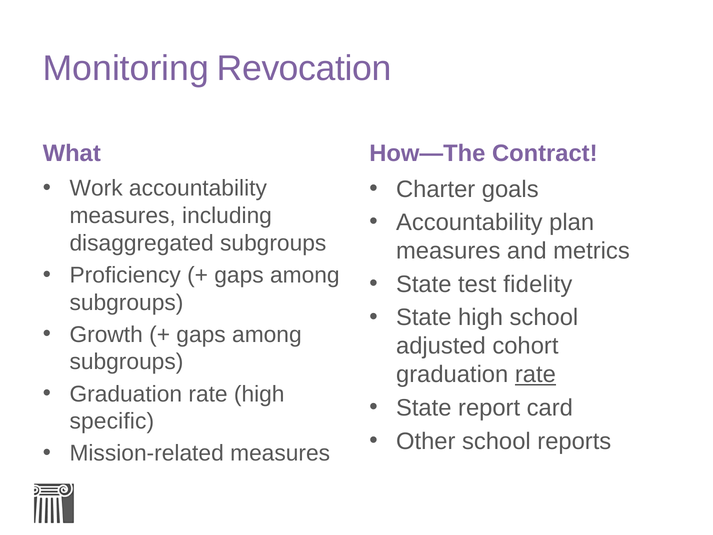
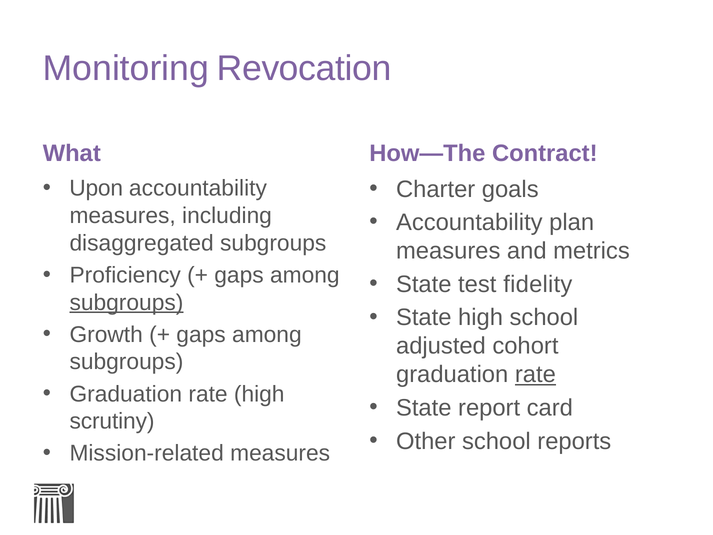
Work: Work -> Upon
subgroups at (126, 302) underline: none -> present
specific: specific -> scrutiny
